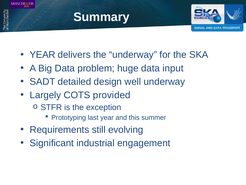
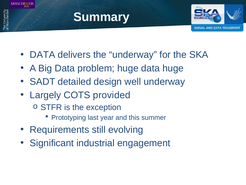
YEAR at (43, 55): YEAR -> DATA
data input: input -> huge
